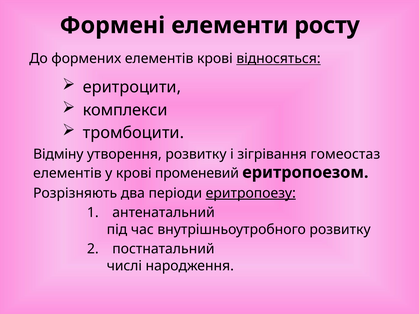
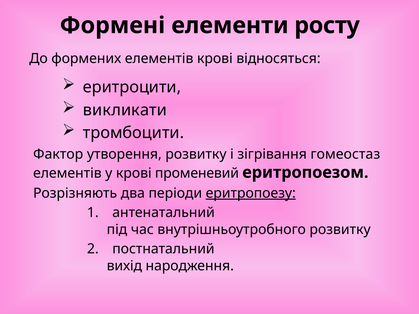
відносяться underline: present -> none
комплекси: комплекси -> викликати
Відміну: Відміну -> Фактор
числі: числі -> вихід
